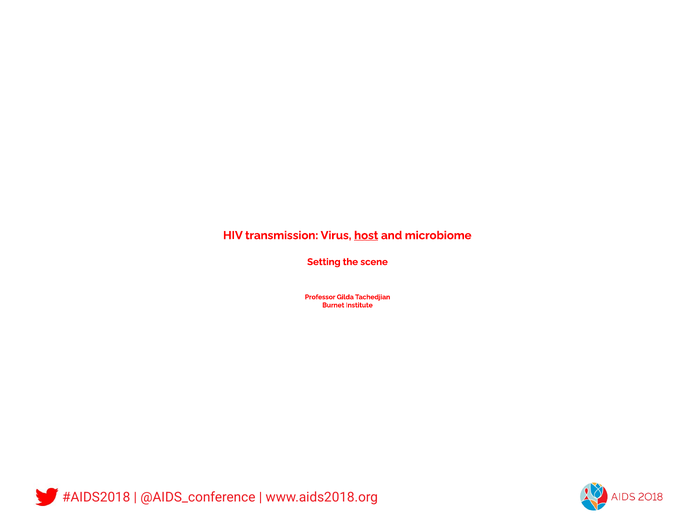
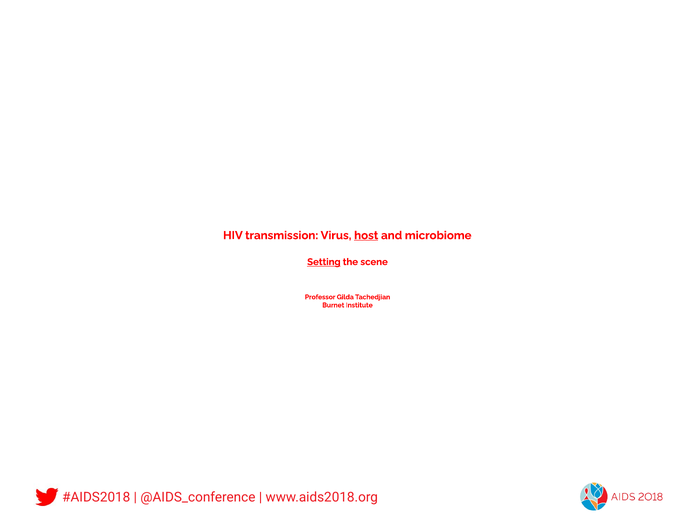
Setting underline: none -> present
